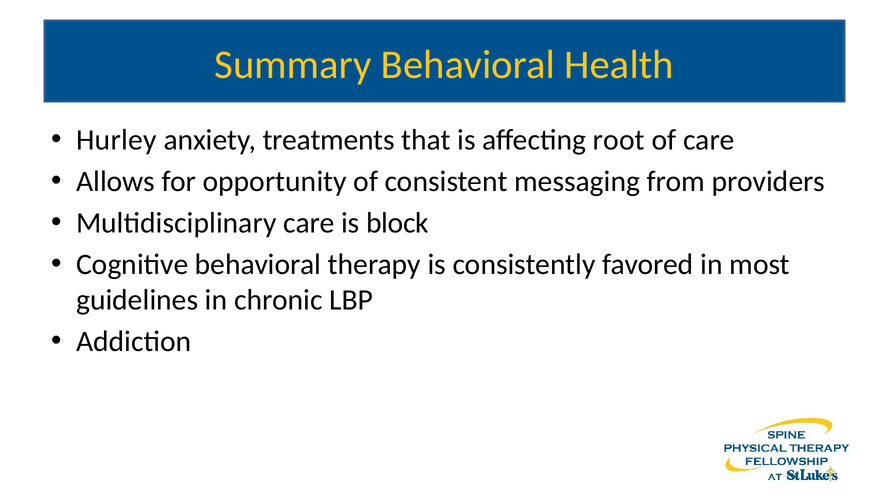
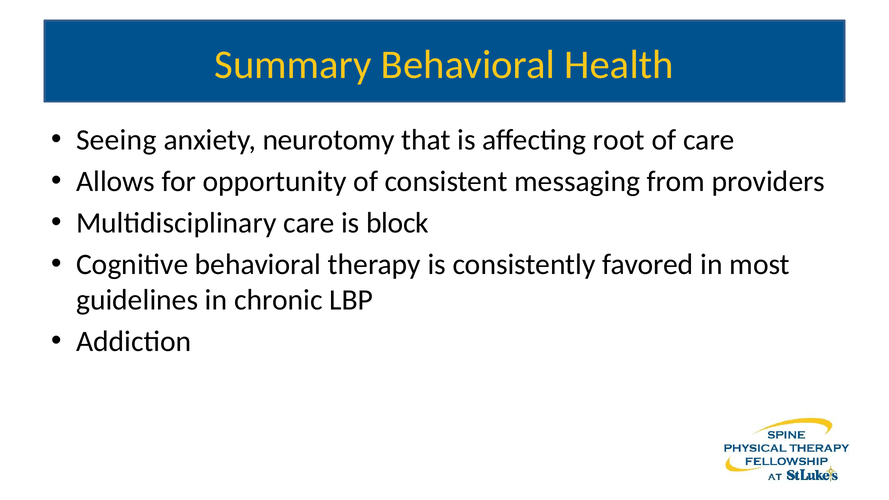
Hurley: Hurley -> Seeing
treatments: treatments -> neurotomy
